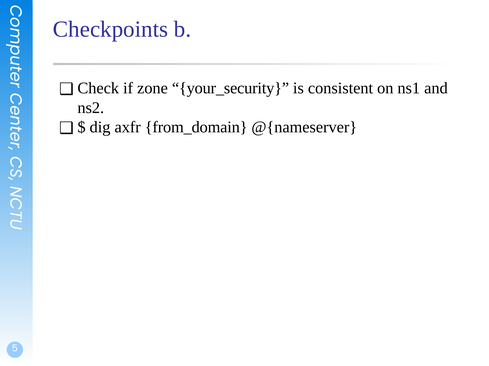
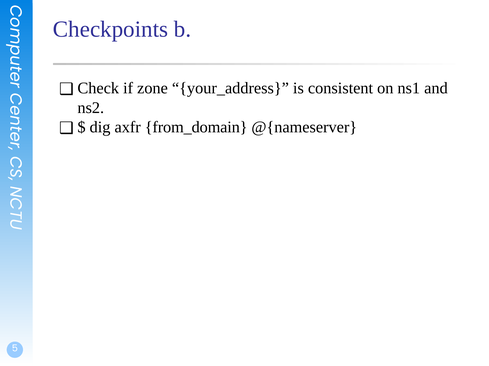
your_security: your_security -> your_address
